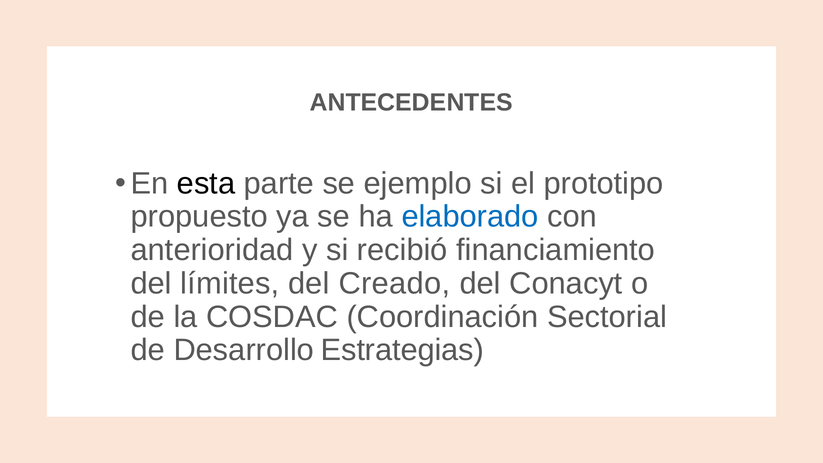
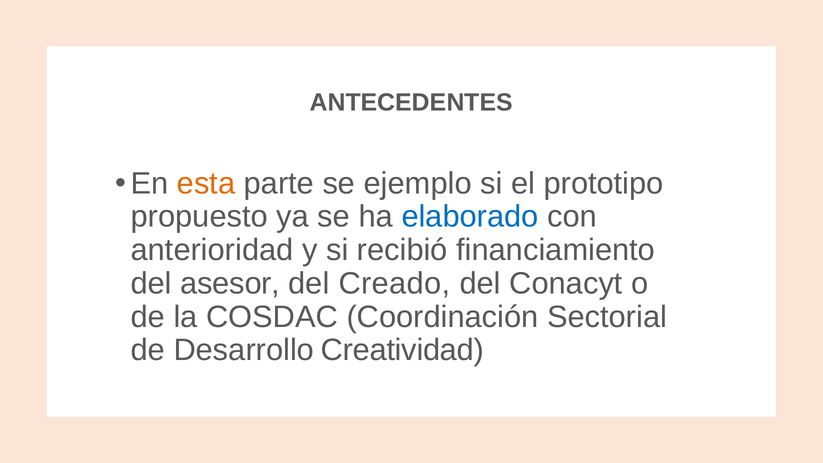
esta colour: black -> orange
límites: límites -> asesor
Estrategias: Estrategias -> Creatividad
